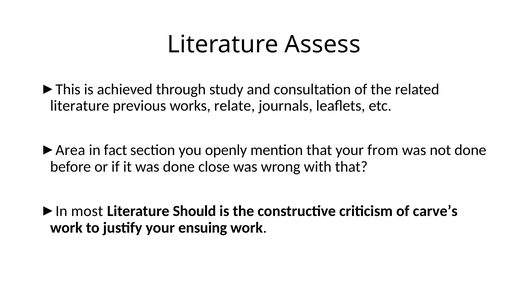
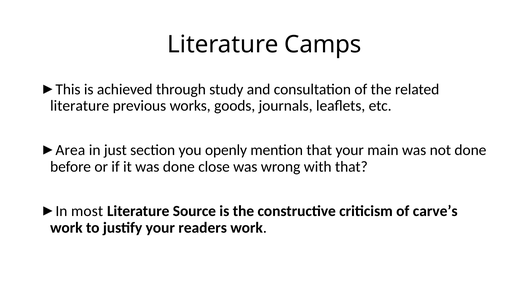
Assess: Assess -> Camps
relate: relate -> goods
fact: fact -> just
from: from -> main
Should: Should -> Source
ensuing: ensuing -> readers
